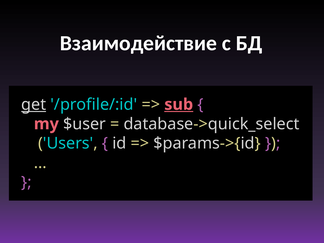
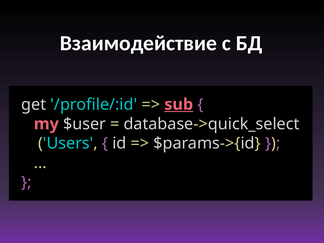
get underline: present -> none
